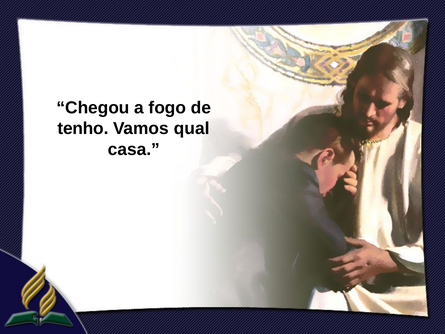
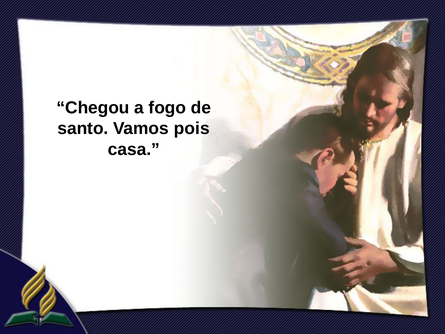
tenho: tenho -> santo
qual: qual -> pois
